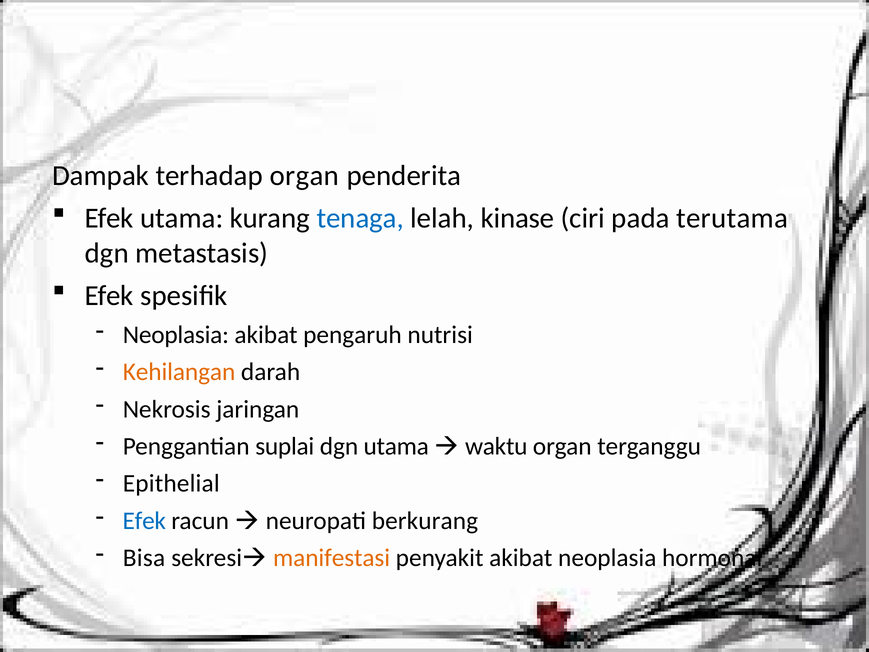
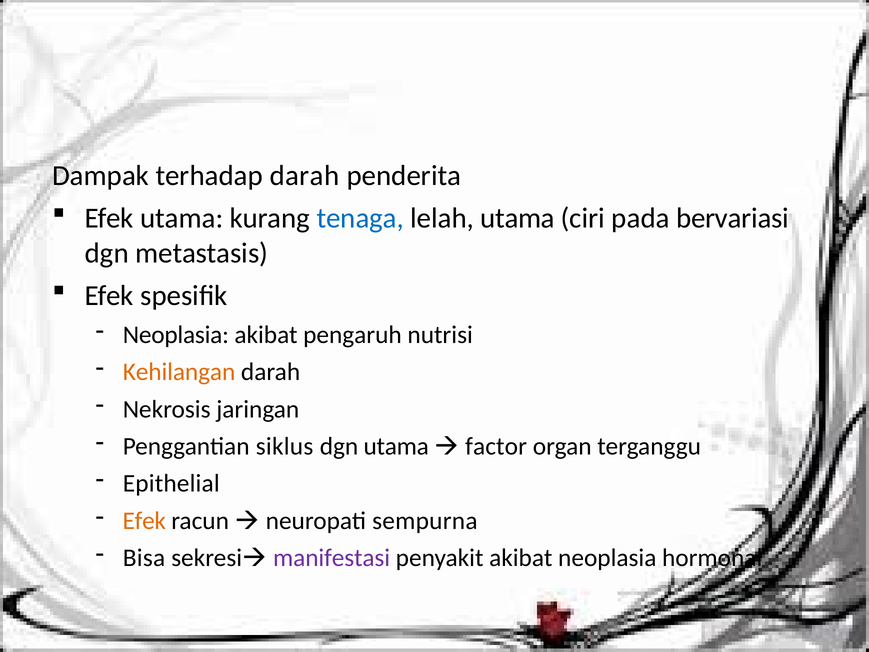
terhadap organ: organ -> darah
lelah kinase: kinase -> utama
terutama: terutama -> bervariasi
suplai: suplai -> siklus
waktu: waktu -> factor
Efek at (144, 521) colour: blue -> orange
berkurang: berkurang -> sempurna
manifestasi colour: orange -> purple
